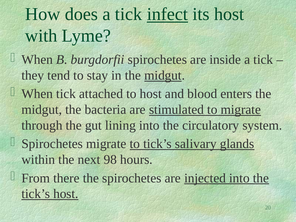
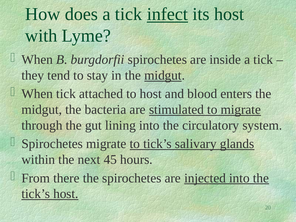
98: 98 -> 45
